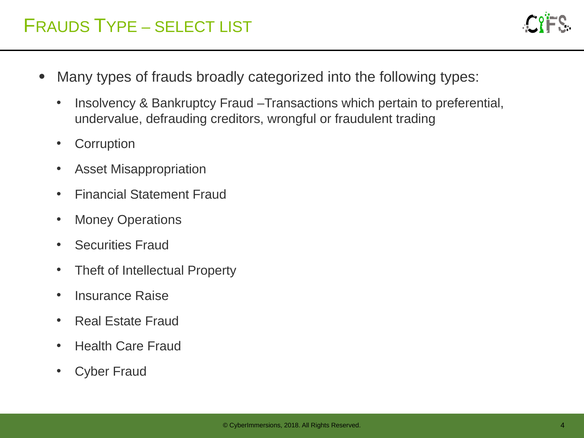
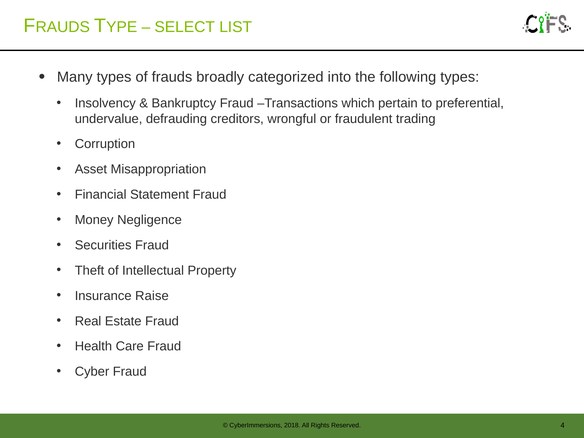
Operations: Operations -> Negligence
